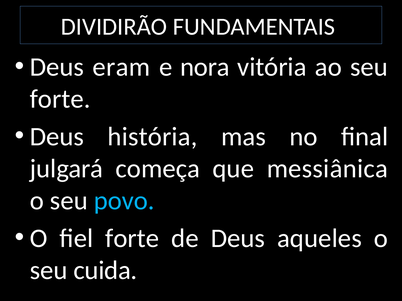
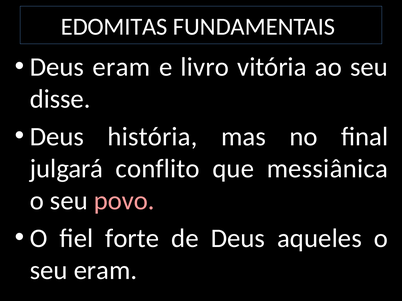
DIVIDIRÃO: DIVIDIRÃO -> EDOMITAS
nora: nora -> livro
forte at (60, 99): forte -> disse
começa: começa -> conflito
povo colour: light blue -> pink
seu cuida: cuida -> eram
